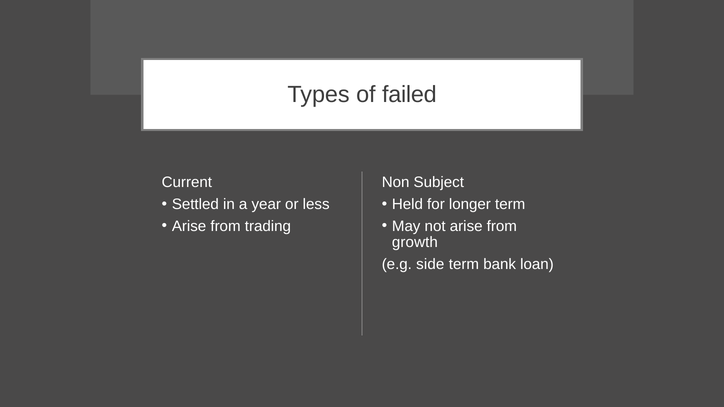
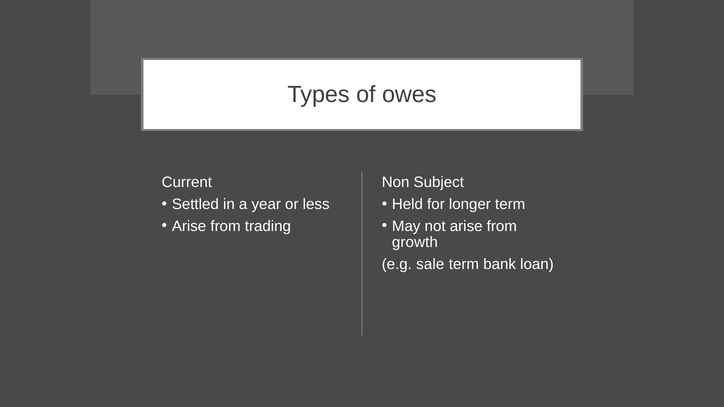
failed: failed -> owes
side: side -> sale
